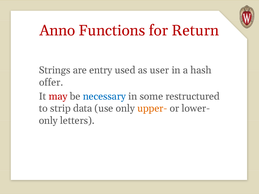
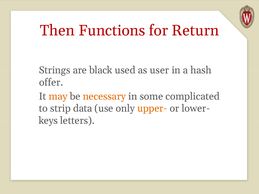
Anno: Anno -> Then
entry: entry -> black
may colour: red -> orange
necessary colour: blue -> orange
restructured: restructured -> complicated
only at (48, 121): only -> keys
